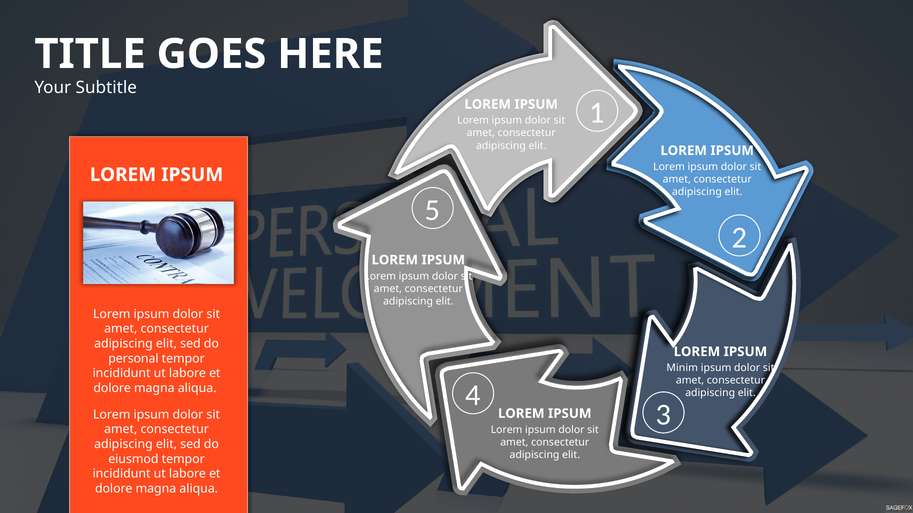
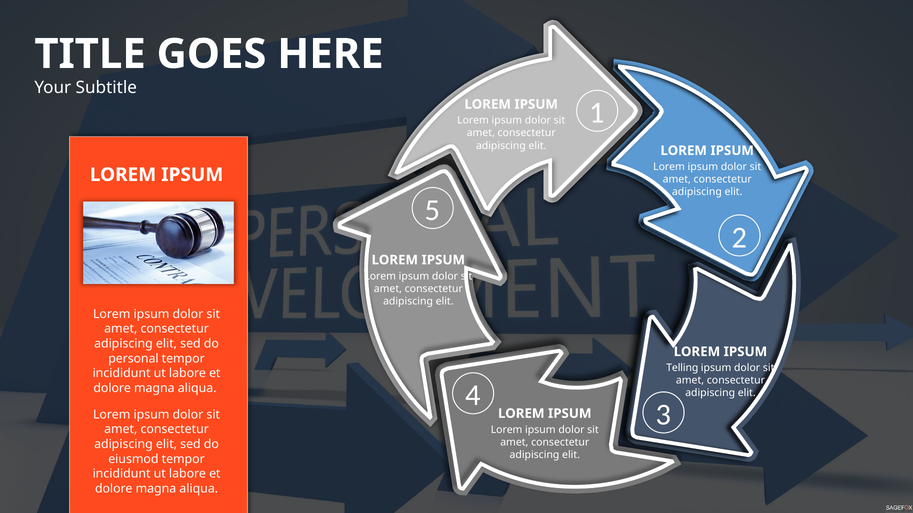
Minim: Minim -> Telling
